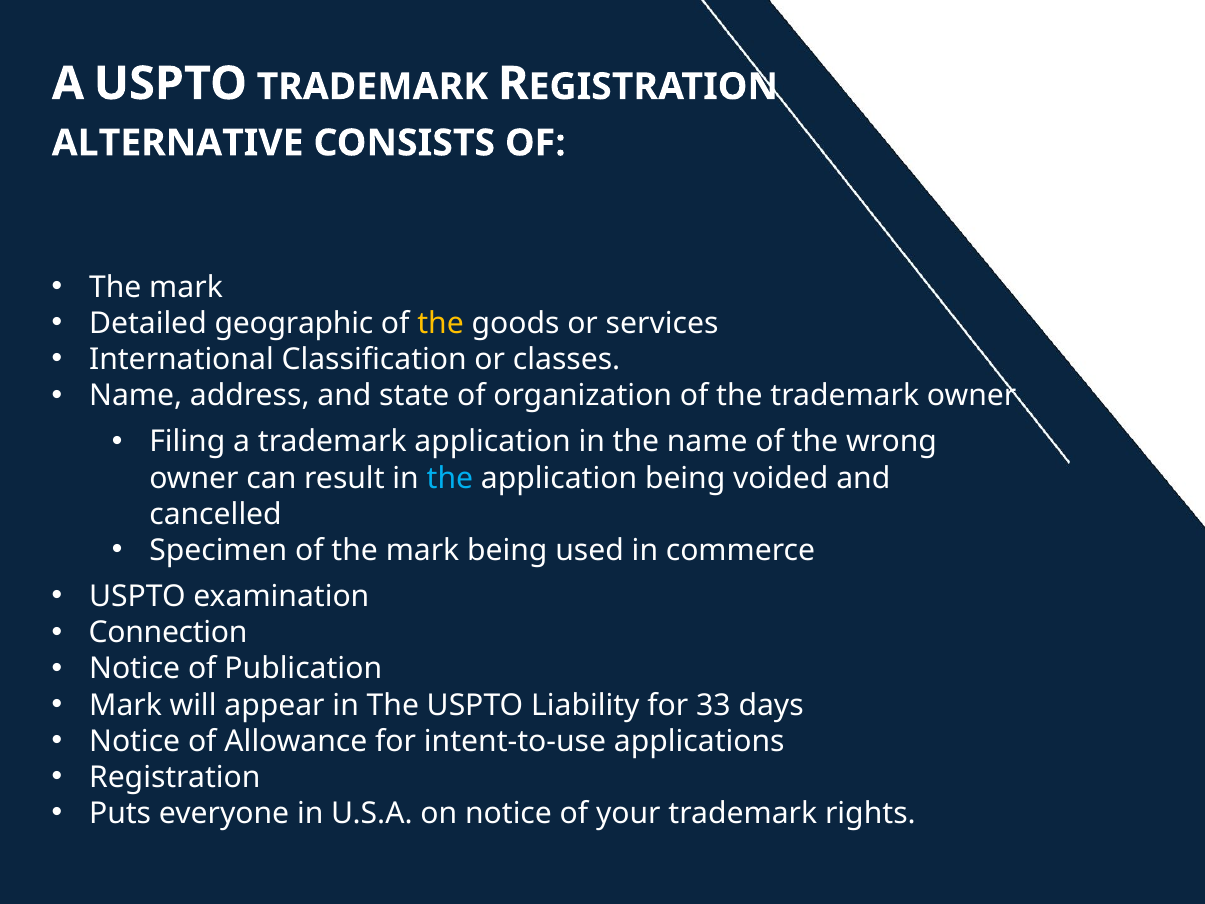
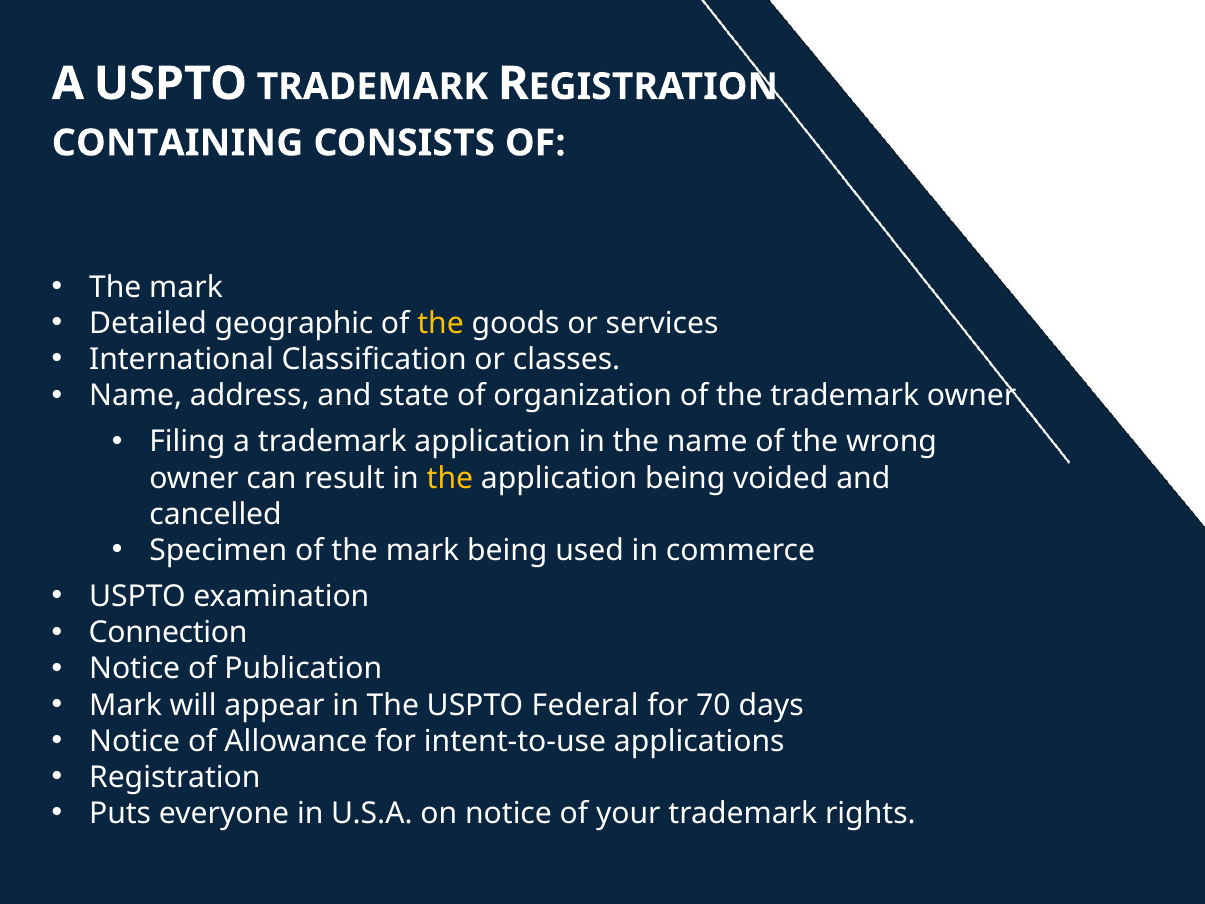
ALTERNATIVE: ALTERNATIVE -> CONTAINING
the at (450, 478) colour: light blue -> yellow
Liability: Liability -> Federal
33: 33 -> 70
